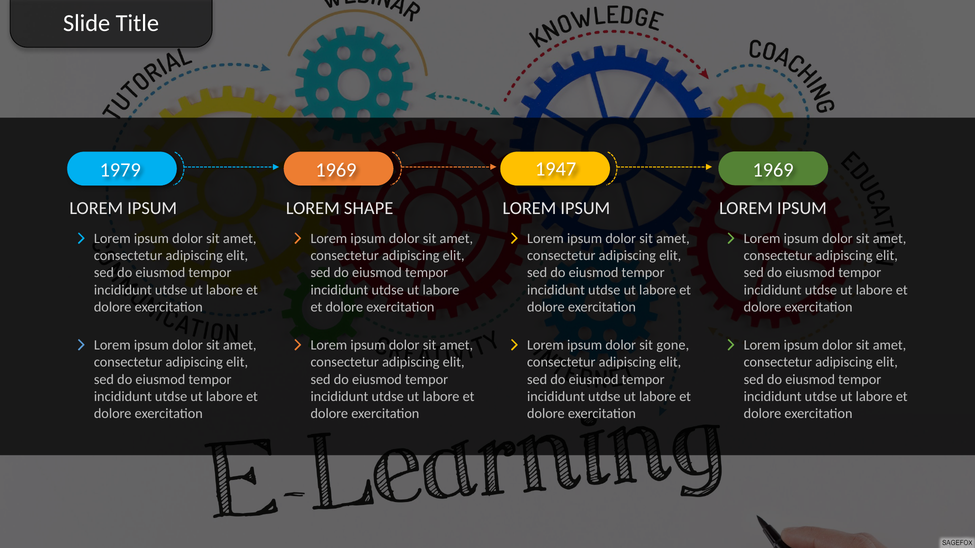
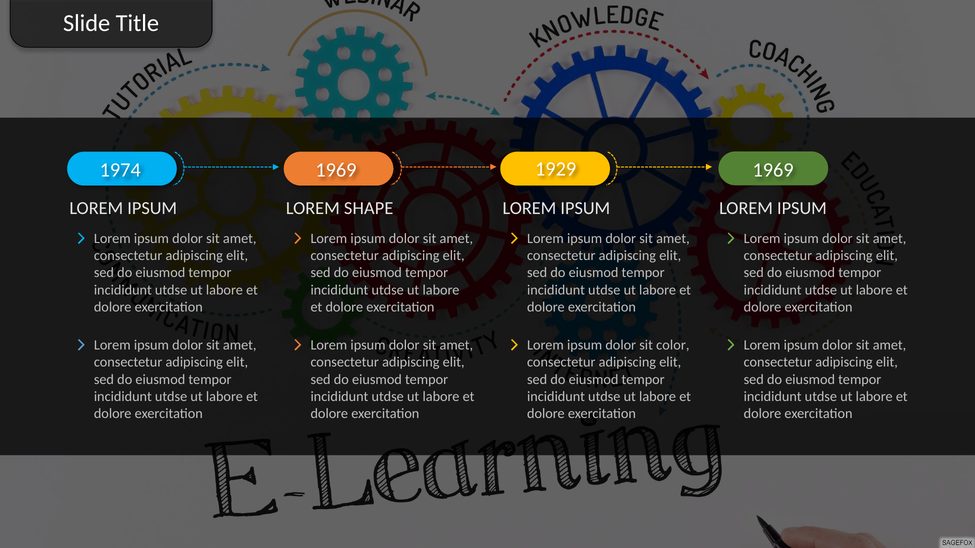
1979: 1979 -> 1974
1947: 1947 -> 1929
gone: gone -> color
